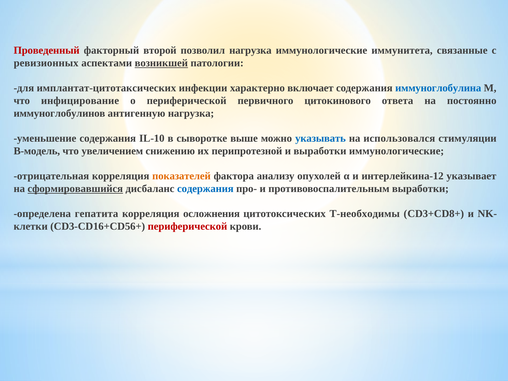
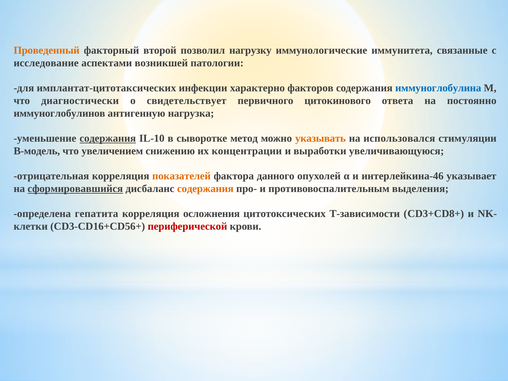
Проведенный colour: red -> orange
позволил нагрузка: нагрузка -> нагрузку
ревизионных: ревизионных -> исследование
возникшей underline: present -> none
включает: включает -> факторов
инфицирование: инфицирование -> диагностически
о периферической: периферической -> свидетельствует
содержания at (108, 138) underline: none -> present
выше: выше -> метод
указывать colour: blue -> orange
перипротезной: перипротезной -> концентрации
выработки иммунологические: иммунологические -> увеличивающуюся
анализу: анализу -> данного
интерлейкина-12: интерлейкина-12 -> интерлейкина-46
содержания at (205, 189) colour: blue -> orange
противовоспалительным выработки: выработки -> выделения
Т-необходимы: Т-необходимы -> Т-зависимости
